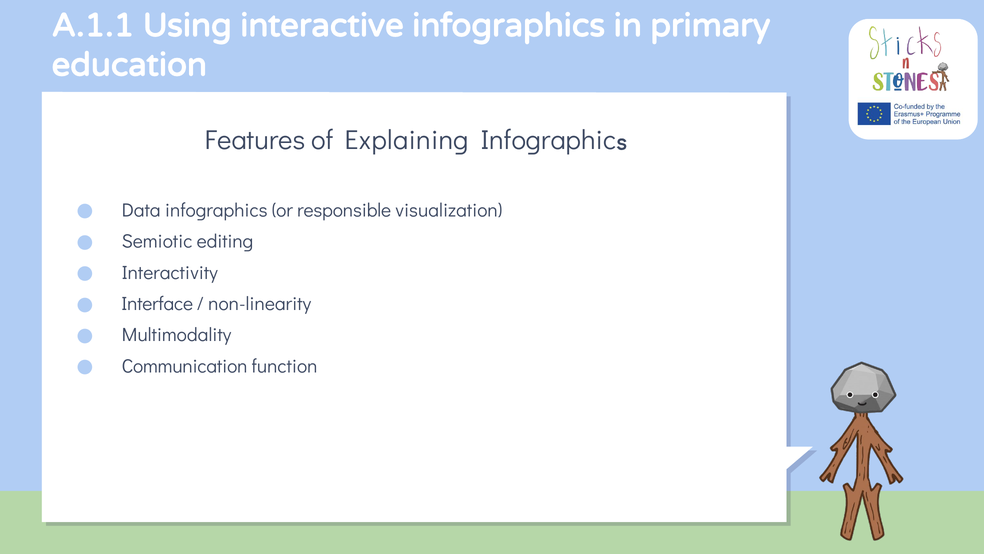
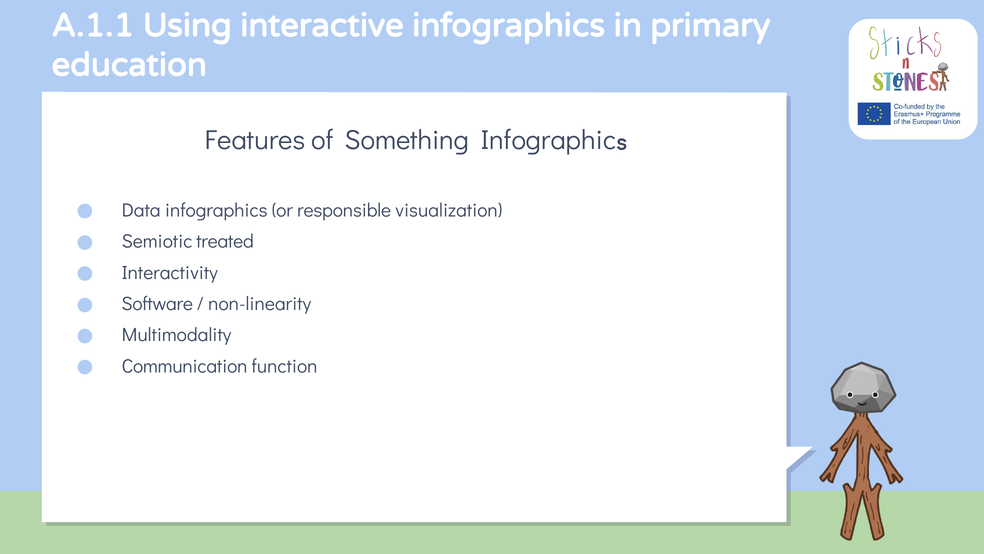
Explaining: Explaining -> Something
editing: editing -> treated
Interface: Interface -> Software
